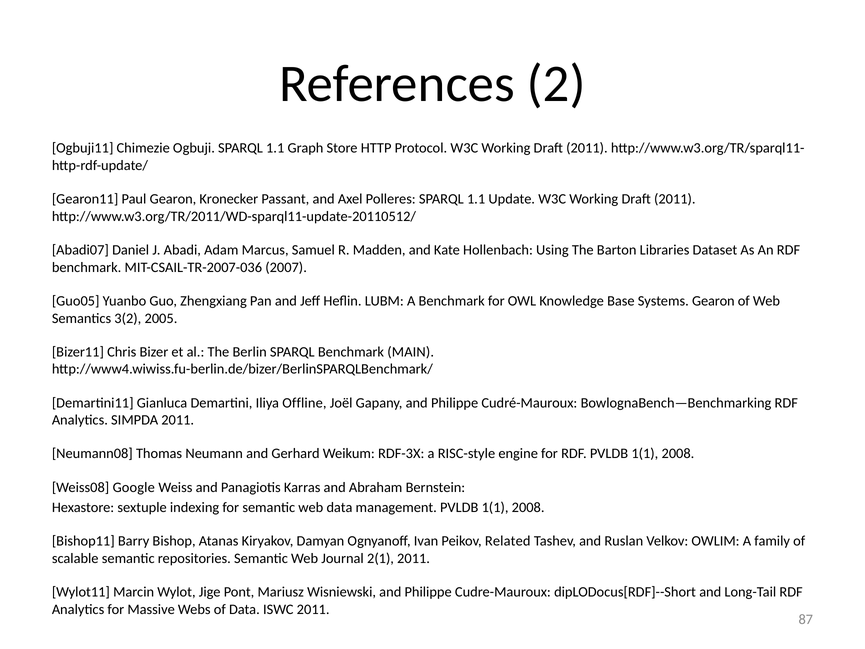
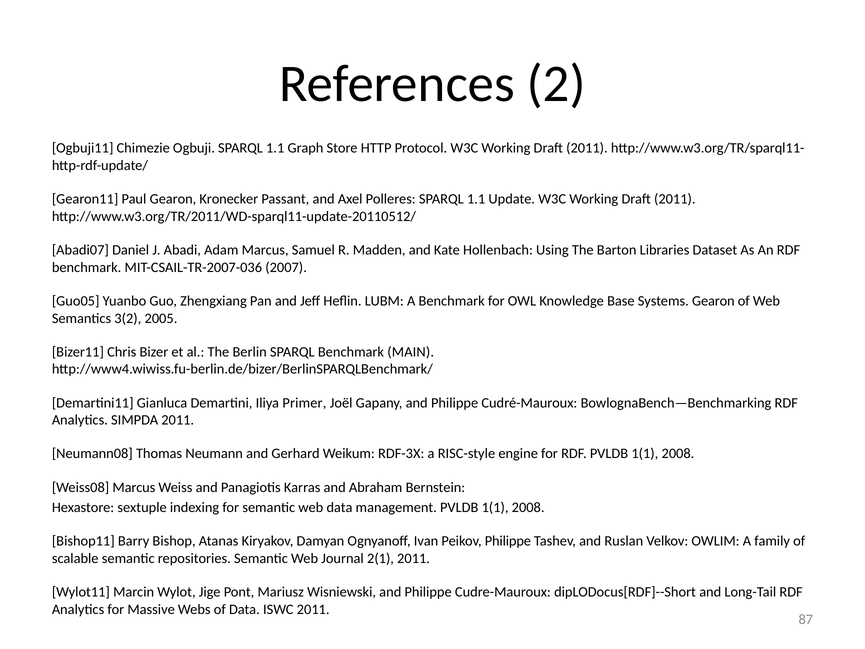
Offline: Offline -> Primer
Weiss08 Google: Google -> Marcus
Peikov Related: Related -> Philippe
